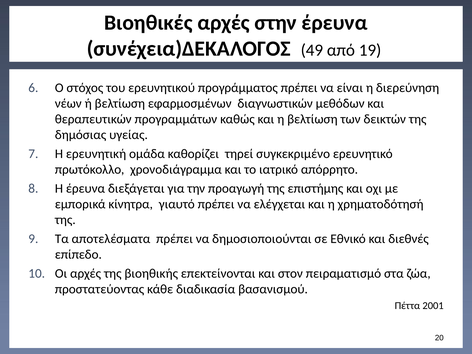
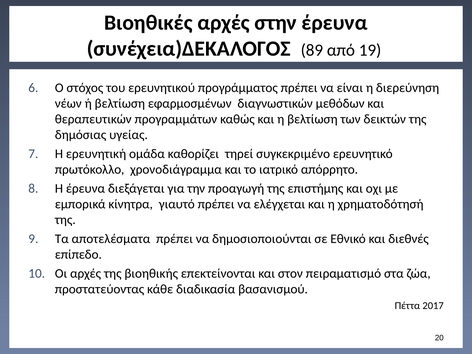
49: 49 -> 89
2001: 2001 -> 2017
